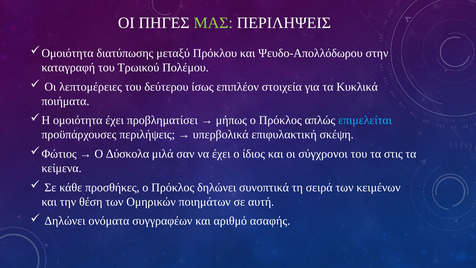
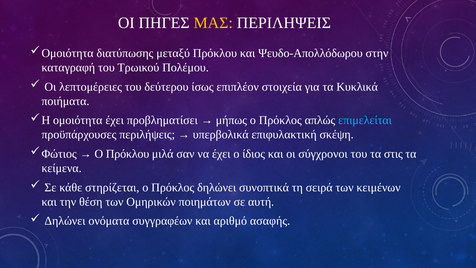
ΜΑΣ colour: light green -> yellow
Ο Δύσκολα: Δύσκολα -> Πρόκλου
προσθήκες: προσθήκες -> στηρίζεται
